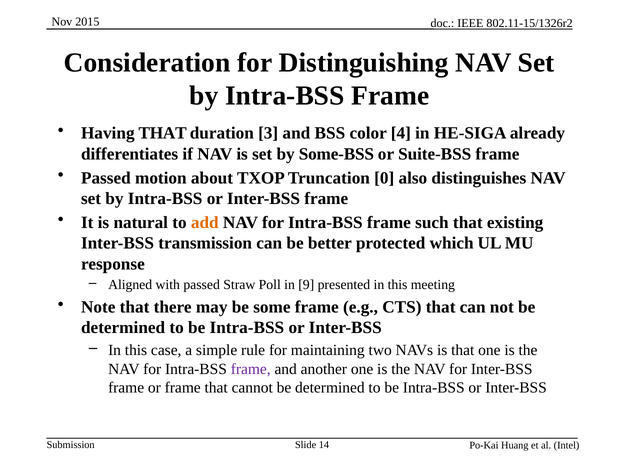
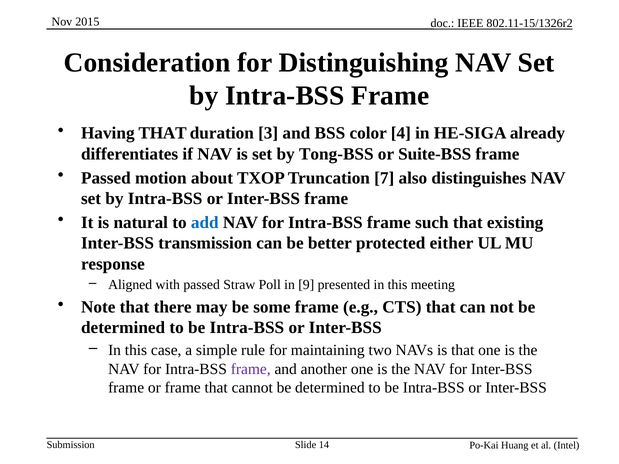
Some-BSS: Some-BSS -> Tong-BSS
0: 0 -> 7
add colour: orange -> blue
which: which -> either
